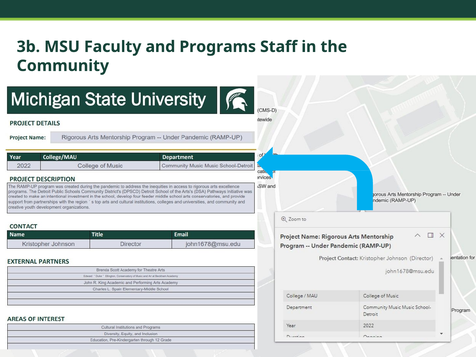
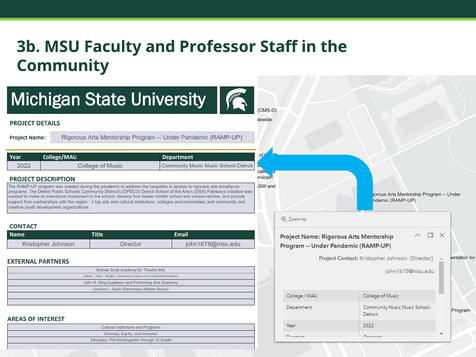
Programs: Programs -> Professor
